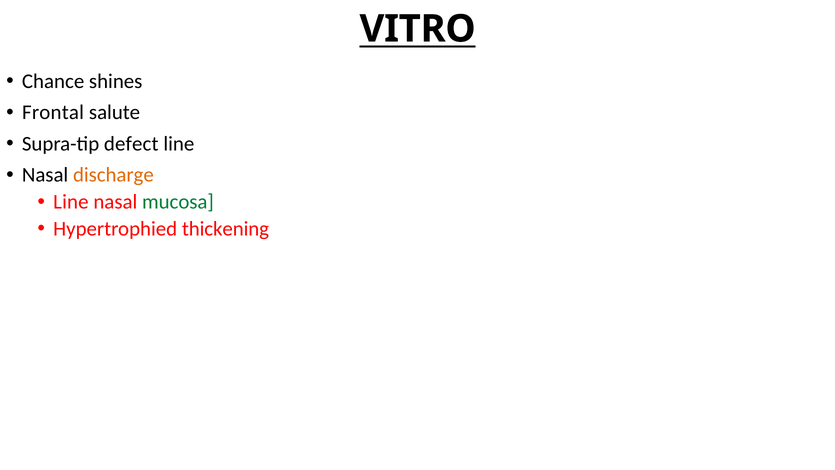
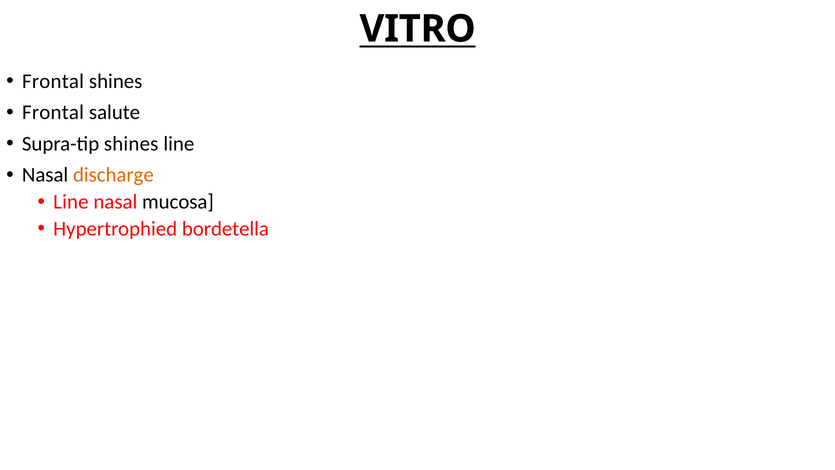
Chance at (53, 81): Chance -> Frontal
Supra-tip defect: defect -> shines
mucosa colour: green -> black
thickening: thickening -> bordetella
